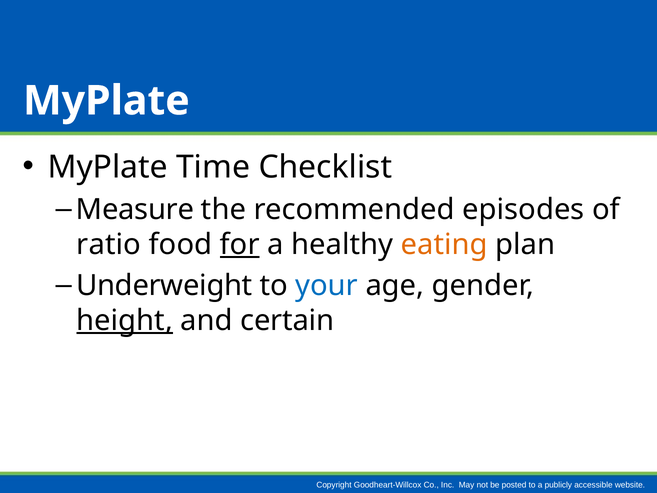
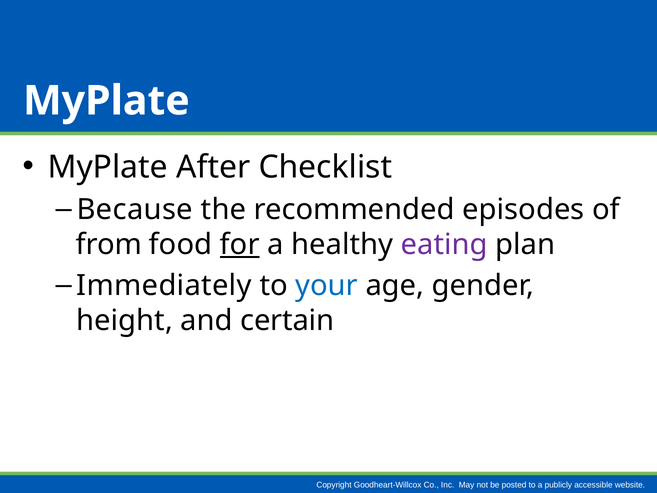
Time: Time -> After
Measure: Measure -> Because
ratio: ratio -> from
eating colour: orange -> purple
Underweight: Underweight -> Immediately
height underline: present -> none
